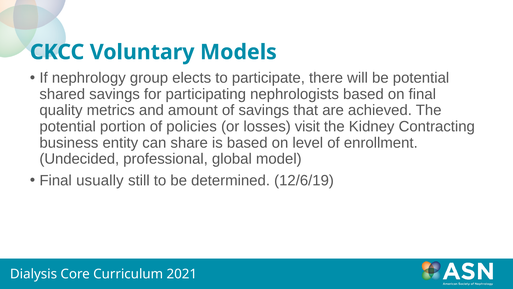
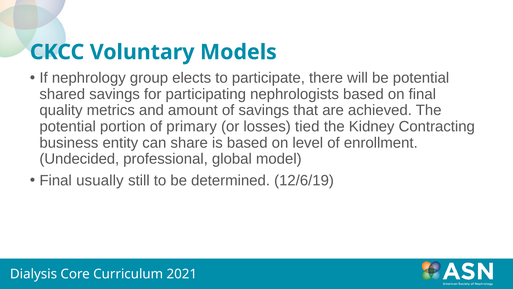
policies: policies -> primary
visit: visit -> tied
